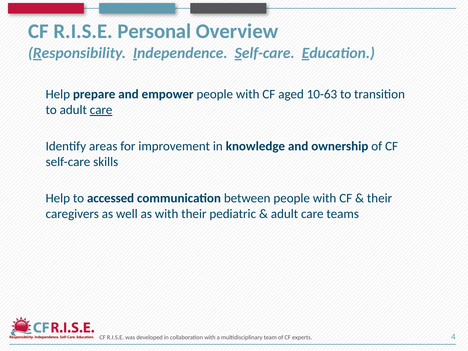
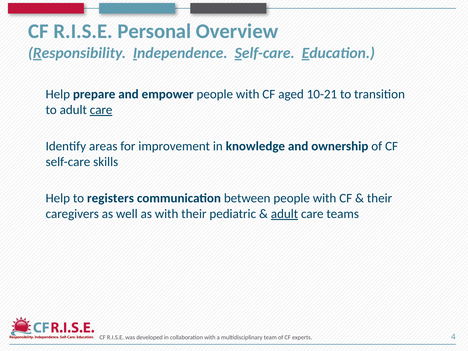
10-63: 10-63 -> 10-21
accessed: accessed -> registers
adult at (284, 214) underline: none -> present
